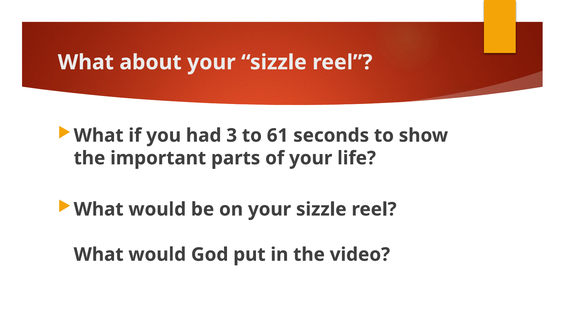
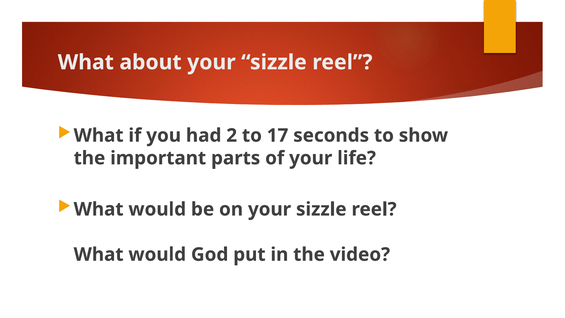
3: 3 -> 2
61: 61 -> 17
